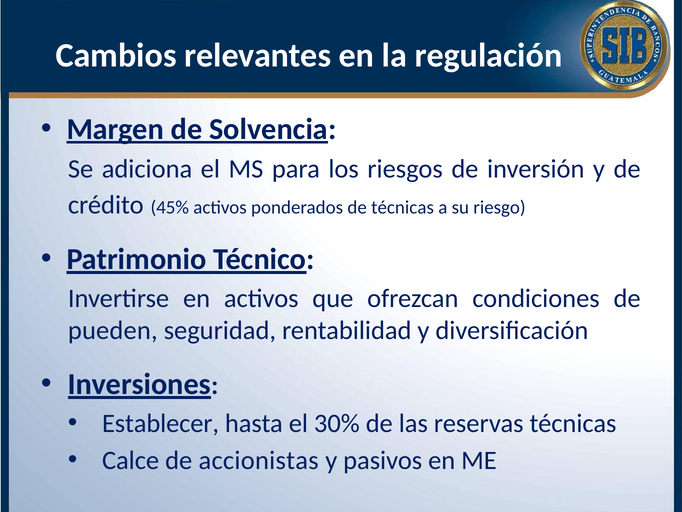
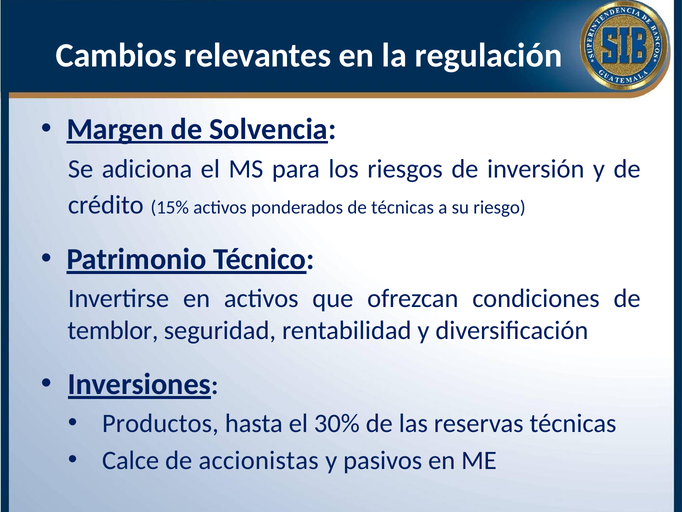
45%: 45% -> 15%
pueden: pueden -> temblor
Establecer: Establecer -> Productos
